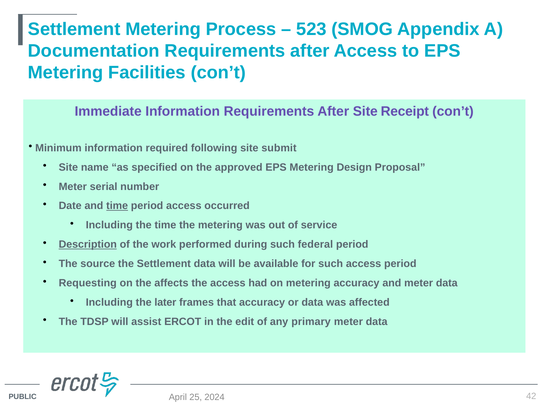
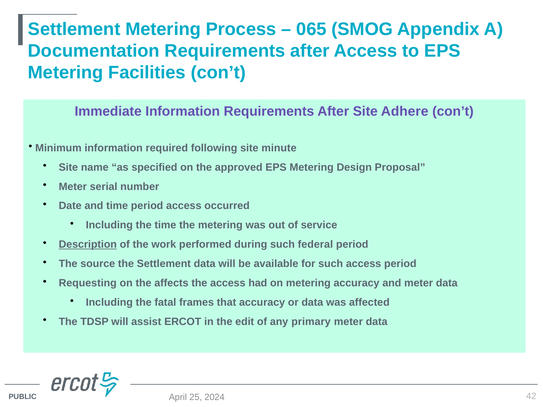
523: 523 -> 065
Receipt: Receipt -> Adhere
submit: submit -> minute
time at (117, 206) underline: present -> none
later: later -> fatal
